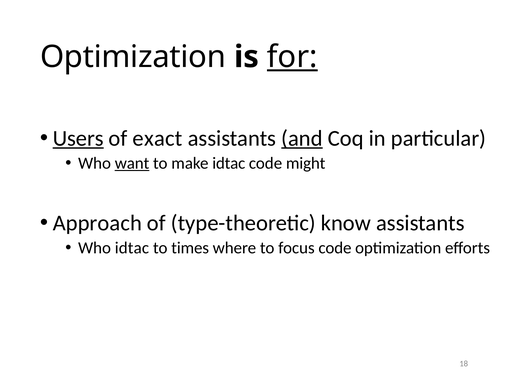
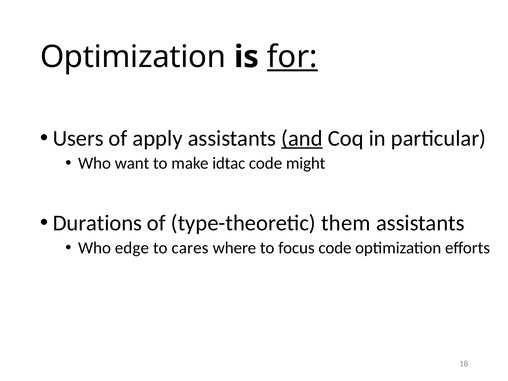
Users underline: present -> none
exact: exact -> apply
want underline: present -> none
Approach: Approach -> Durations
know: know -> them
Who idtac: idtac -> edge
times: times -> cares
